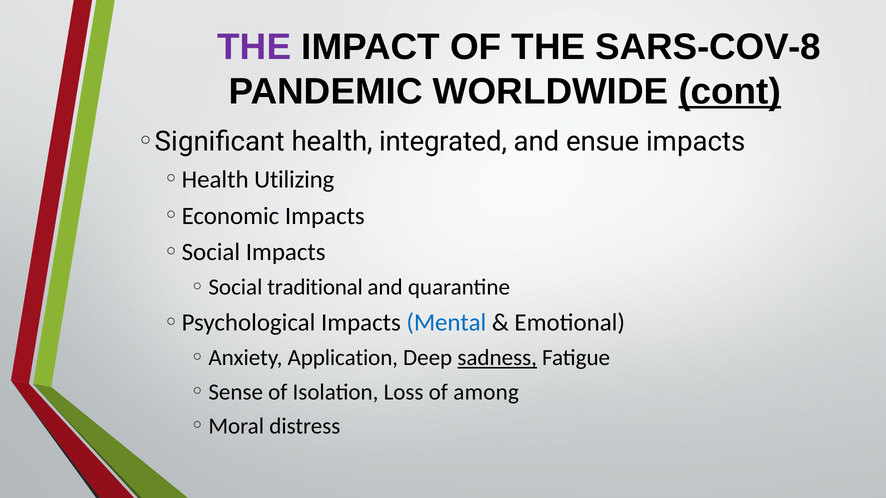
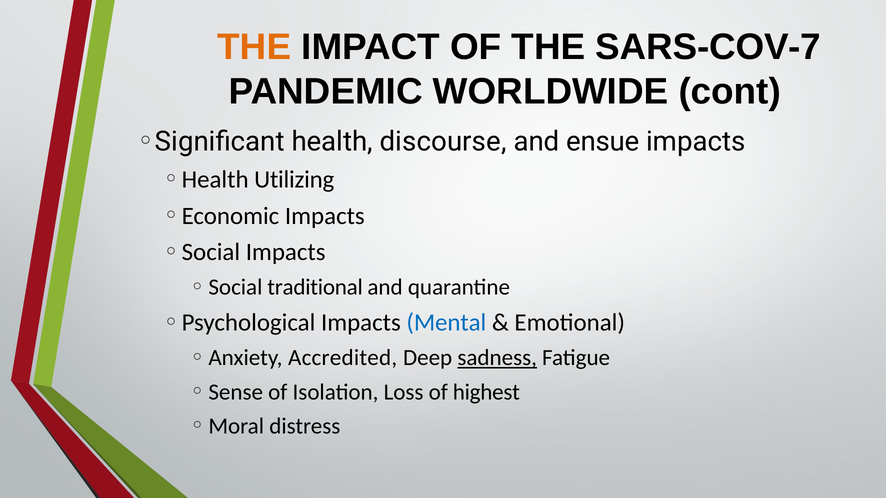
THE at (254, 47) colour: purple -> orange
SARS-COV-8: SARS-COV-8 -> SARS-COV-7
cont underline: present -> none
integrated: integrated -> discourse
Application: Application -> Accredited
among: among -> highest
